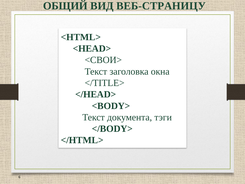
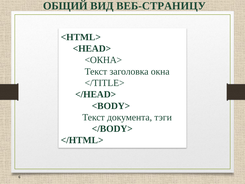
<СВОИ>: <СВОИ> -> <ОКНА>
